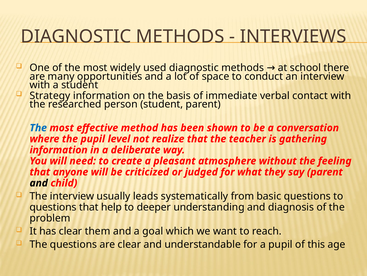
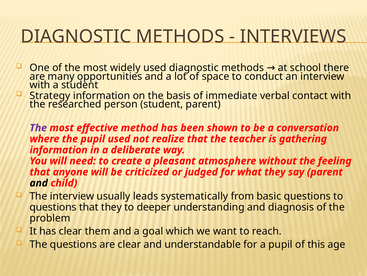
The at (38, 128) colour: blue -> purple
pupil level: level -> used
that help: help -> they
